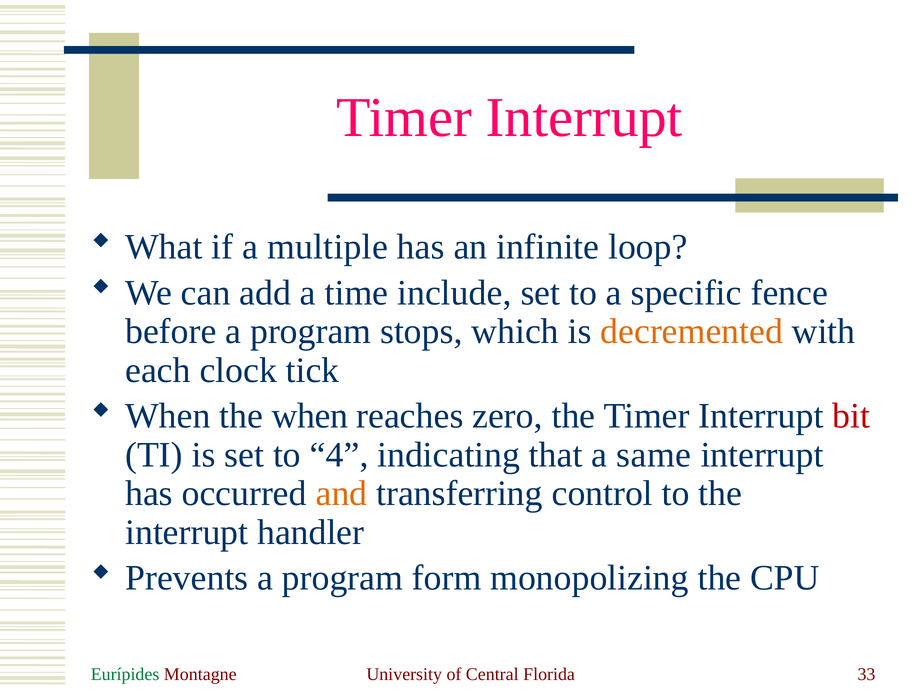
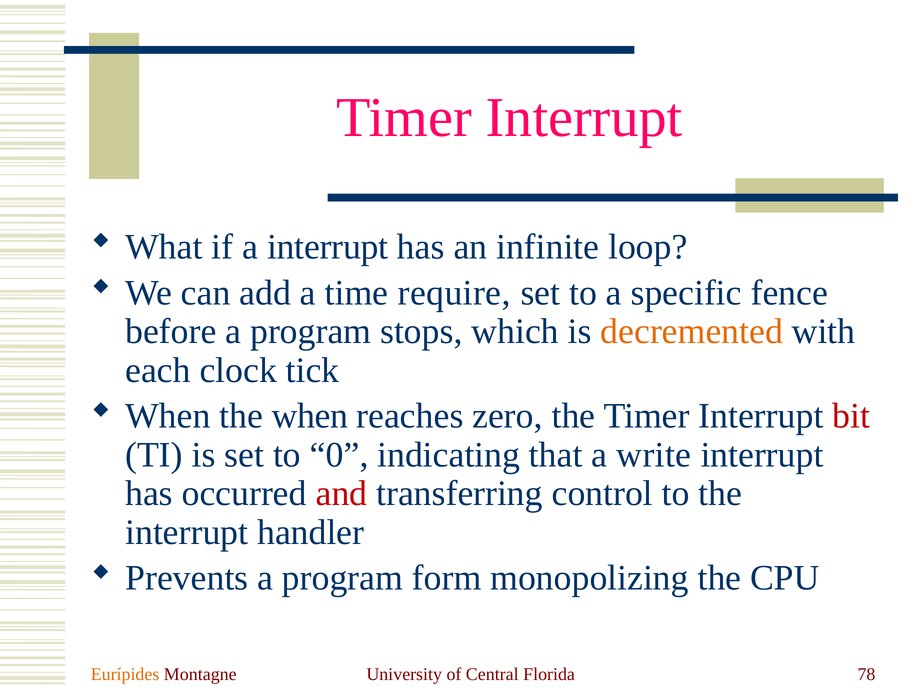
a multiple: multiple -> interrupt
include: include -> require
4: 4 -> 0
same: same -> write
and colour: orange -> red
Eurípides colour: green -> orange
33: 33 -> 78
